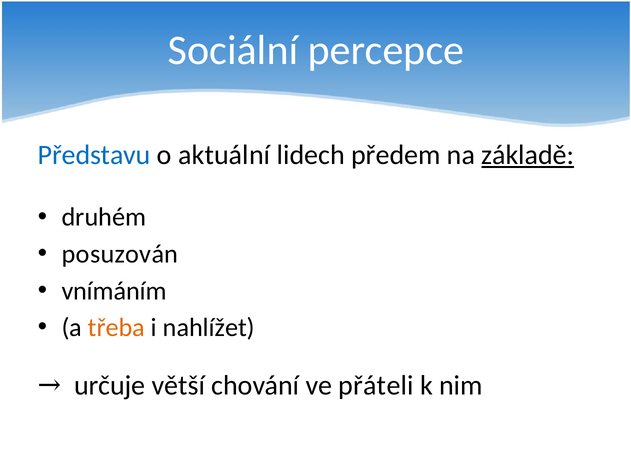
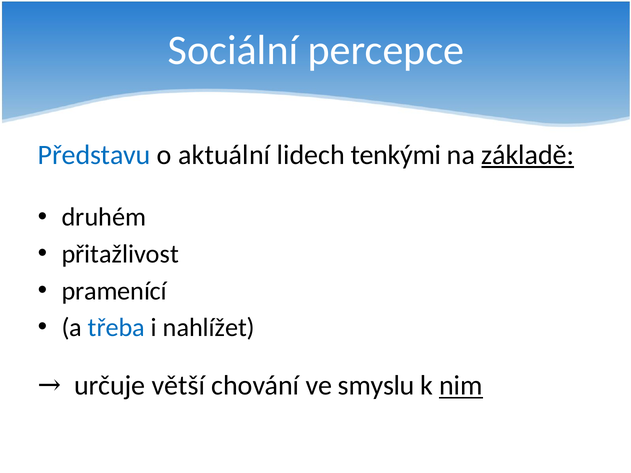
předem: předem -> tenkými
posuzován: posuzován -> přitažlivost
vnímáním: vnímáním -> pramenící
třeba colour: orange -> blue
přáteli: přáteli -> smyslu
nim underline: none -> present
